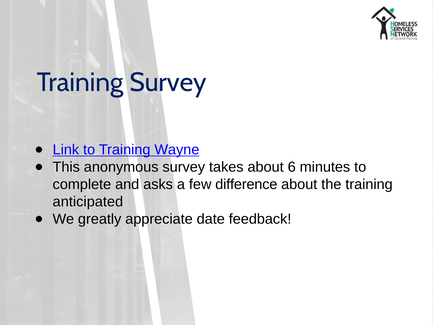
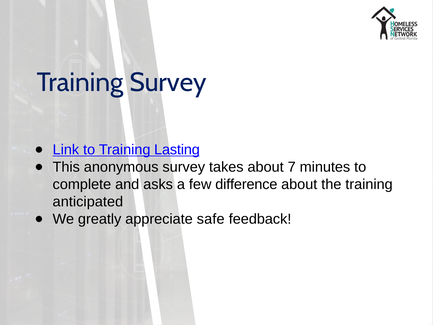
Wayne: Wayne -> Lasting
6: 6 -> 7
date: date -> safe
